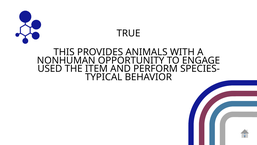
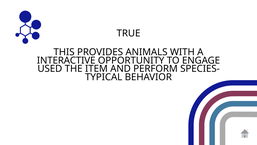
NONHUMAN: NONHUMAN -> INTERACTIVE
